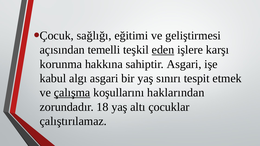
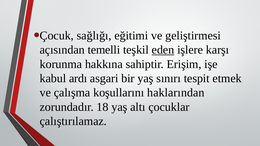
sahiptir Asgari: Asgari -> Erişim
algı: algı -> ardı
çalışma underline: present -> none
